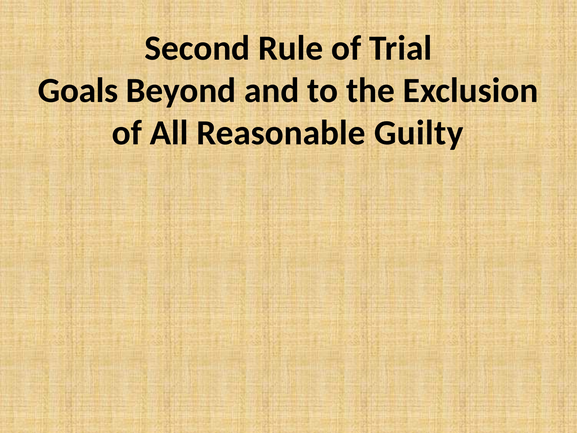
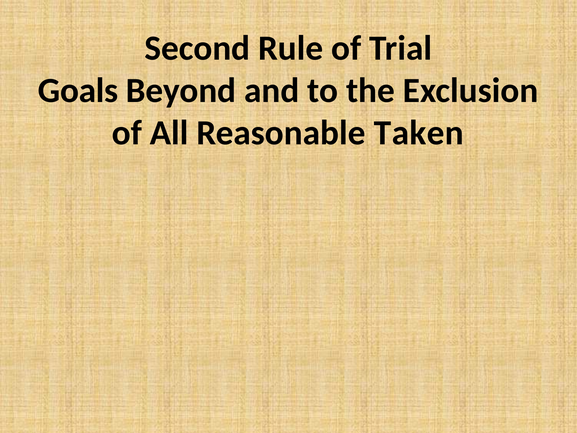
Guilty: Guilty -> Taken
